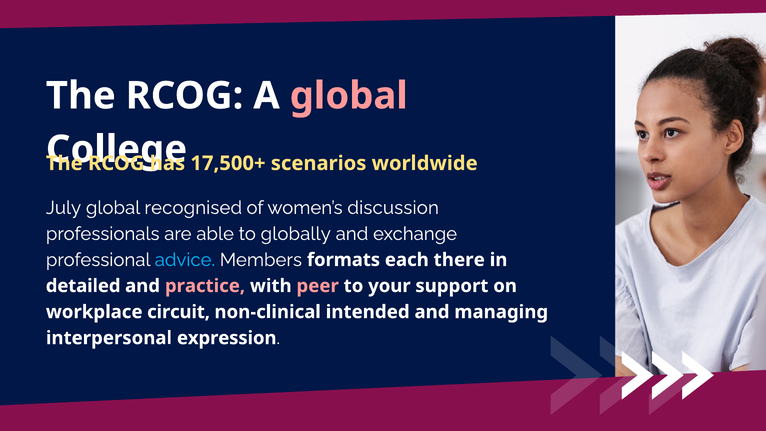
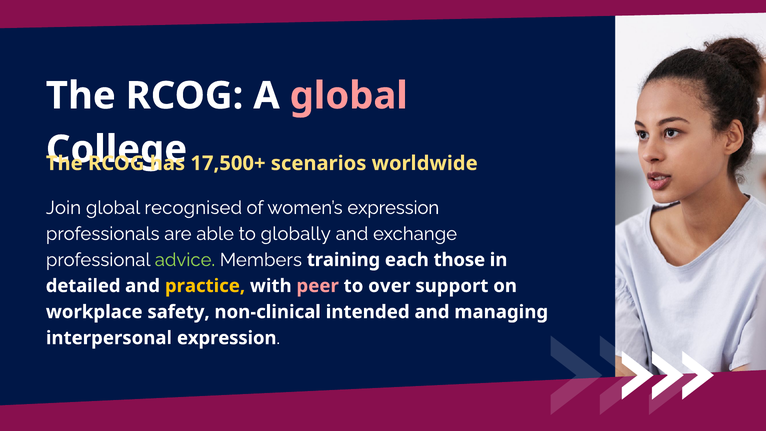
July: July -> Join
women’s discussion: discussion -> expression
advice colour: light blue -> light green
formats: formats -> training
there: there -> those
practice colour: pink -> yellow
your: your -> over
circuit: circuit -> safety
